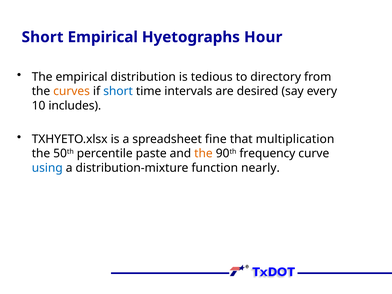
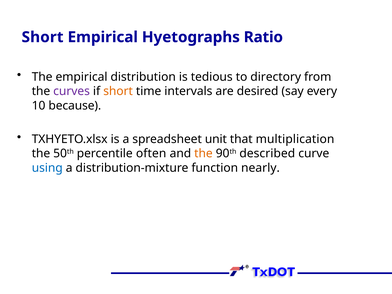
Hour: Hour -> Ratio
curves colour: orange -> purple
short at (118, 91) colour: blue -> orange
includes: includes -> because
fine: fine -> unit
paste: paste -> often
frequency: frequency -> described
